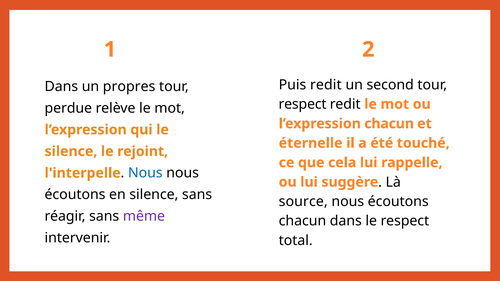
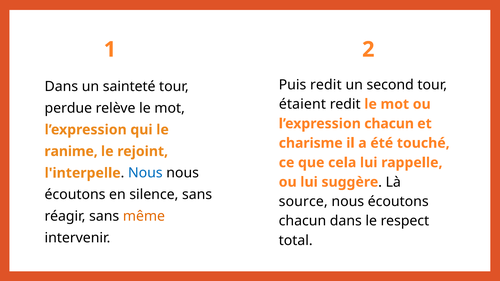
propres: propres -> sainteté
respect at (303, 104): respect -> étaient
éternelle: éternelle -> charisme
silence at (71, 151): silence -> ranime
même colour: purple -> orange
